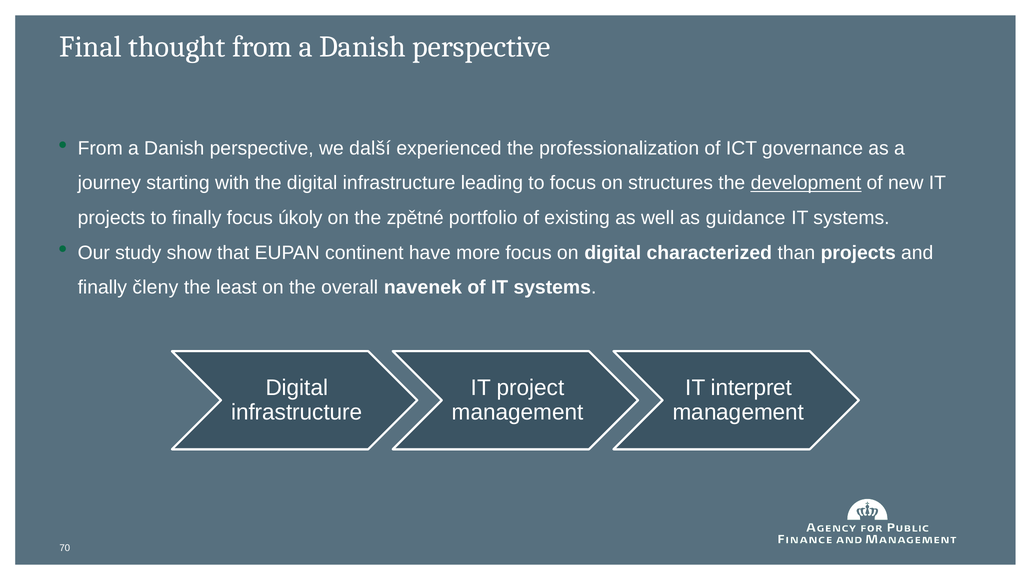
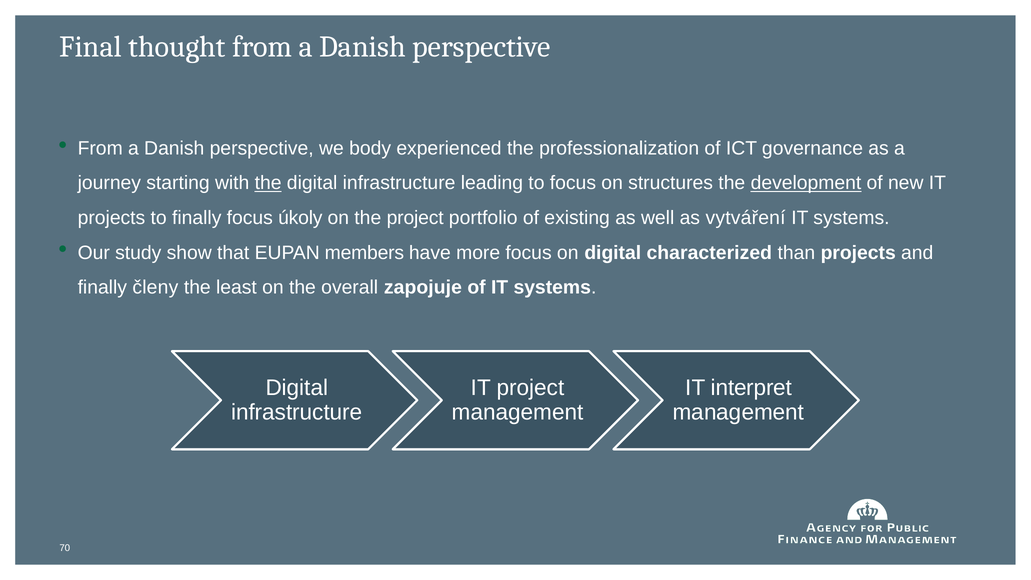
další: další -> body
the at (268, 183) underline: none -> present
the zpětné: zpětné -> project
guidance: guidance -> vytváření
continent: continent -> members
navenek: navenek -> zapojuje
